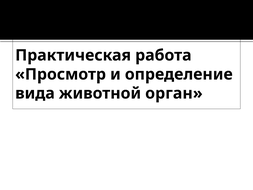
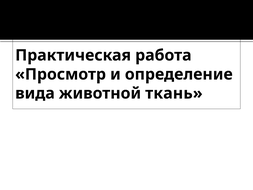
орган: орган -> ткань
